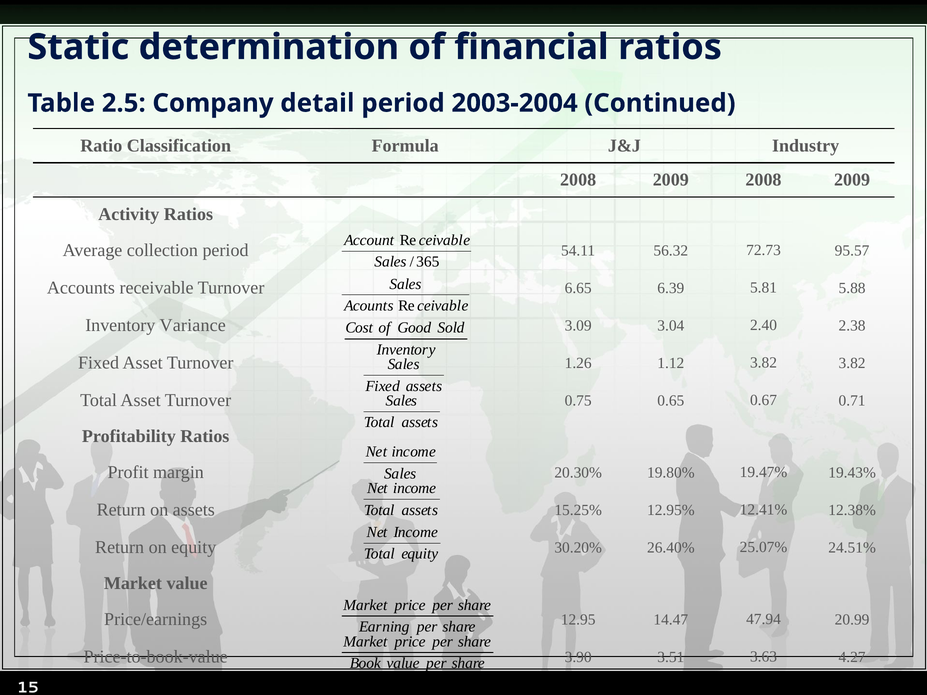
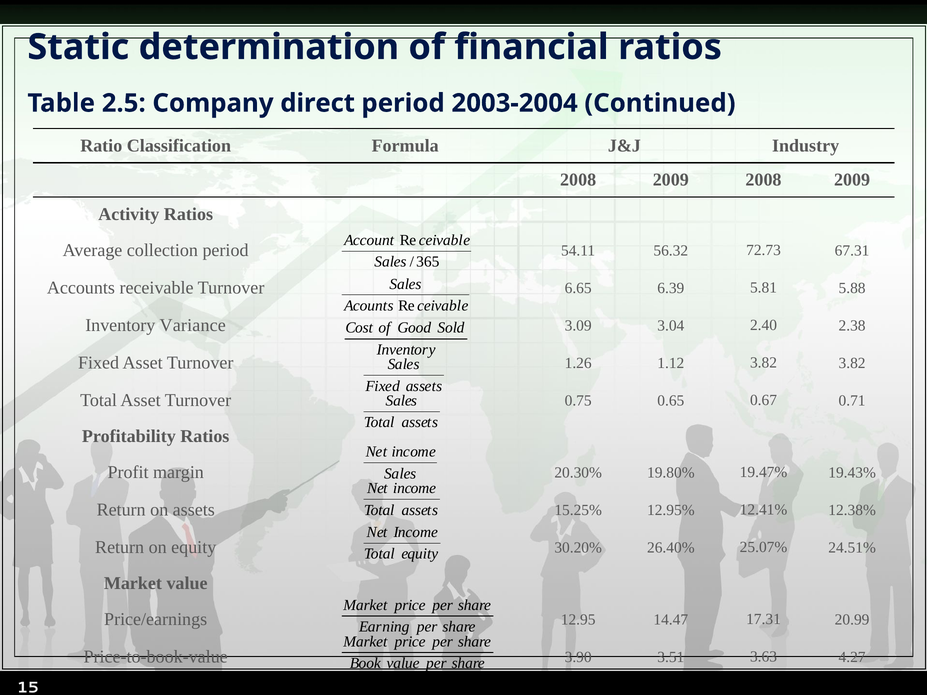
detail: detail -> direct
95.57: 95.57 -> 67.31
47.94: 47.94 -> 17.31
